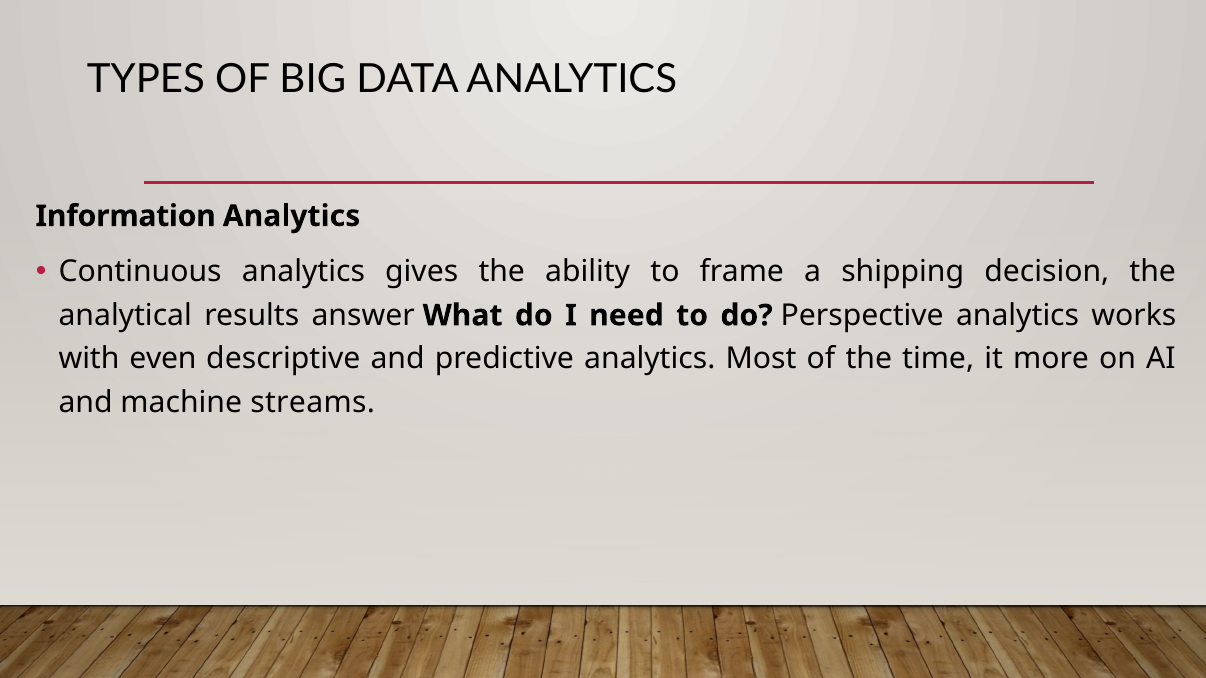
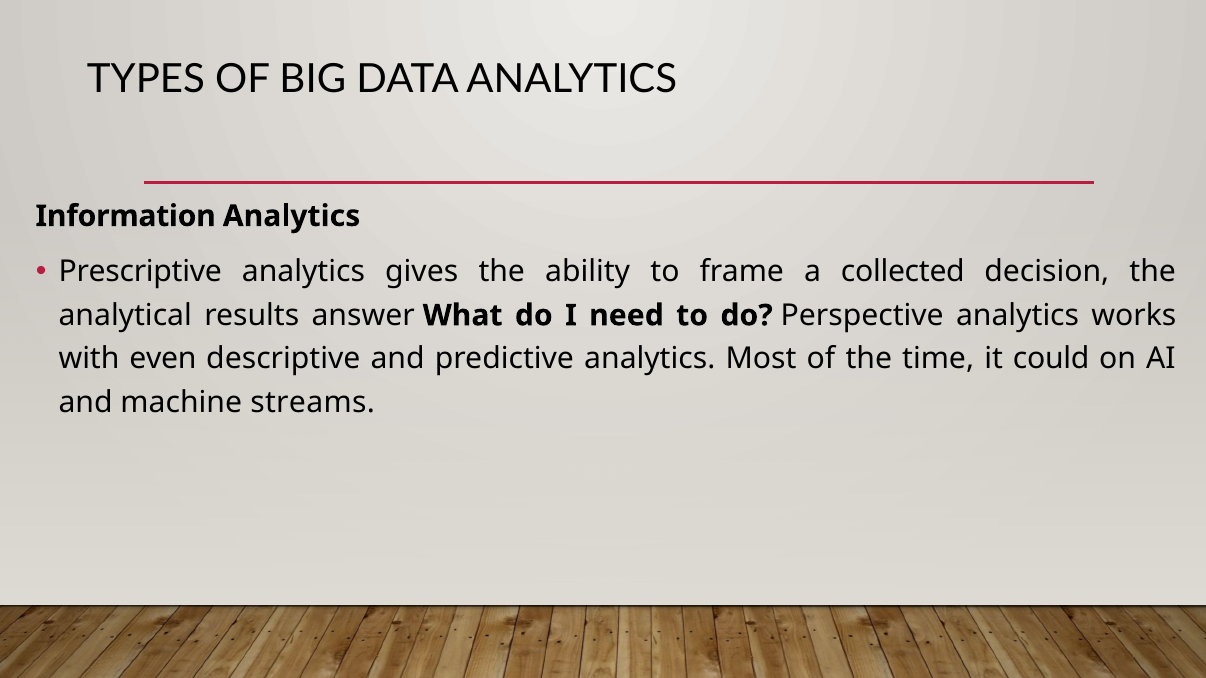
Continuous: Continuous -> Prescriptive
shipping: shipping -> collected
more: more -> could
